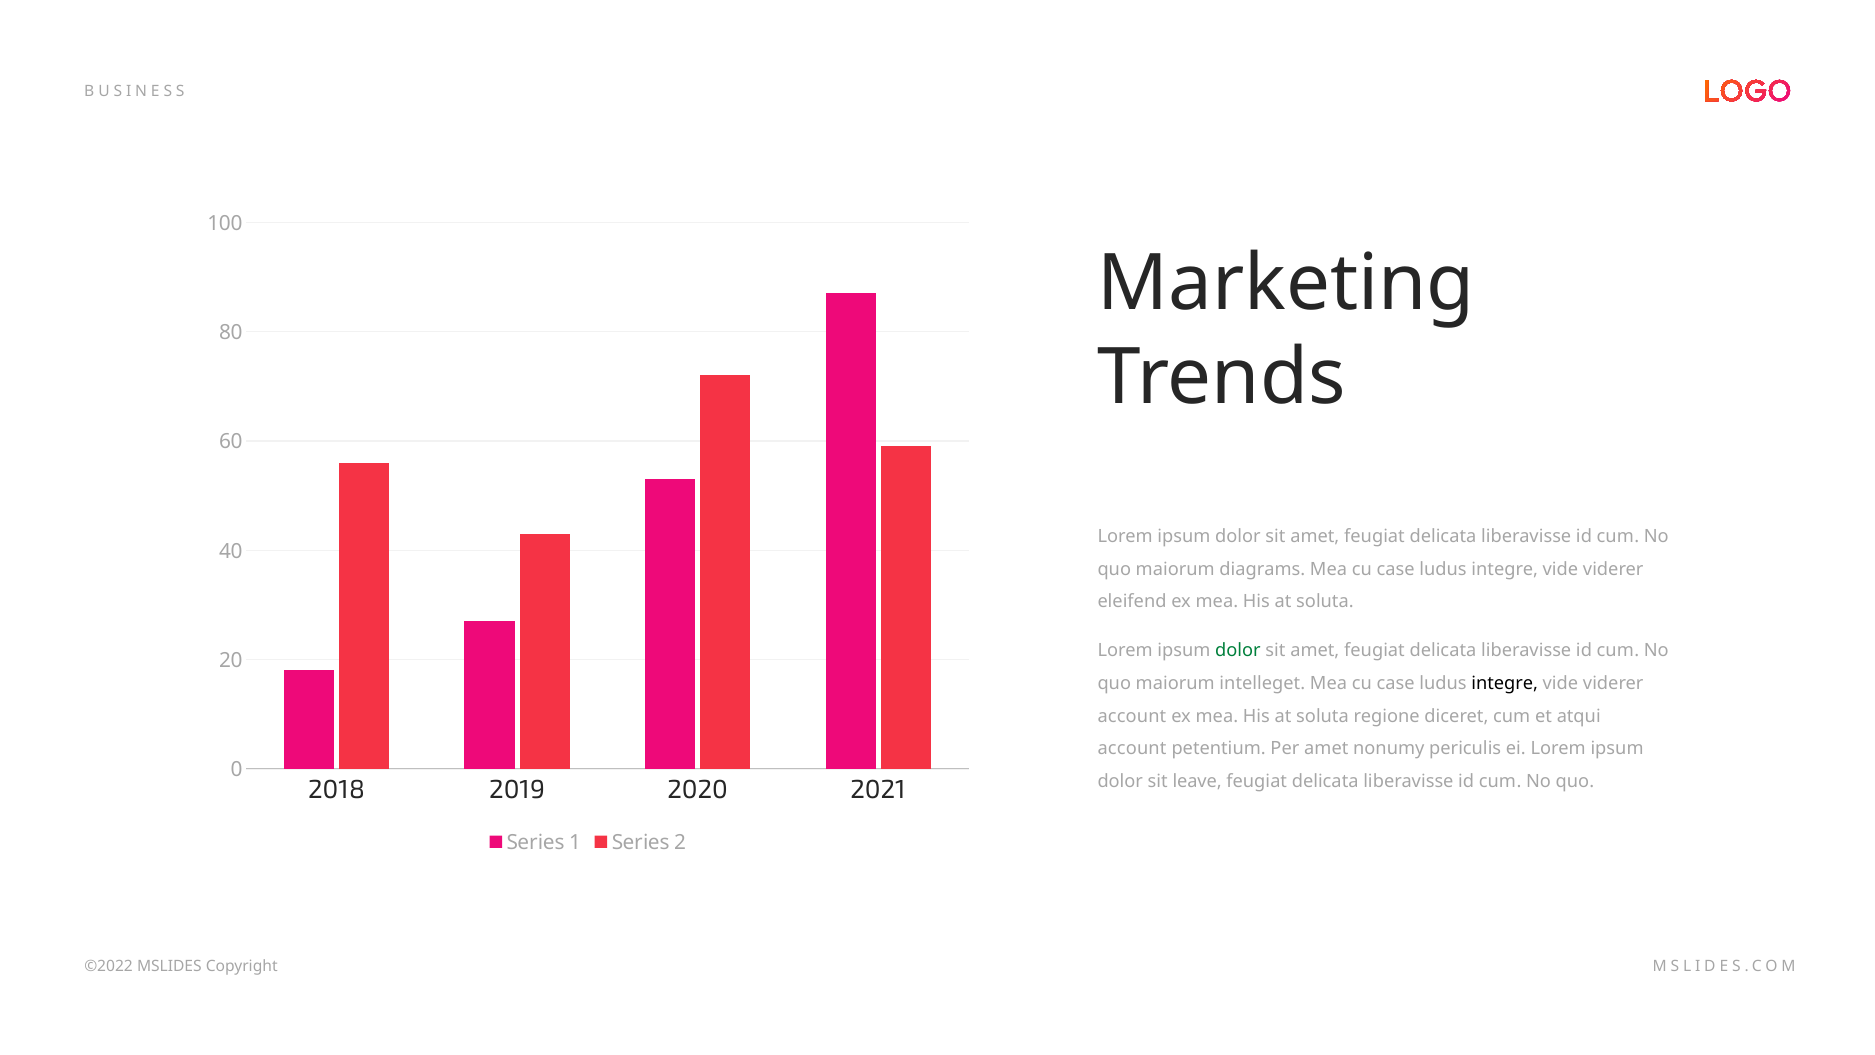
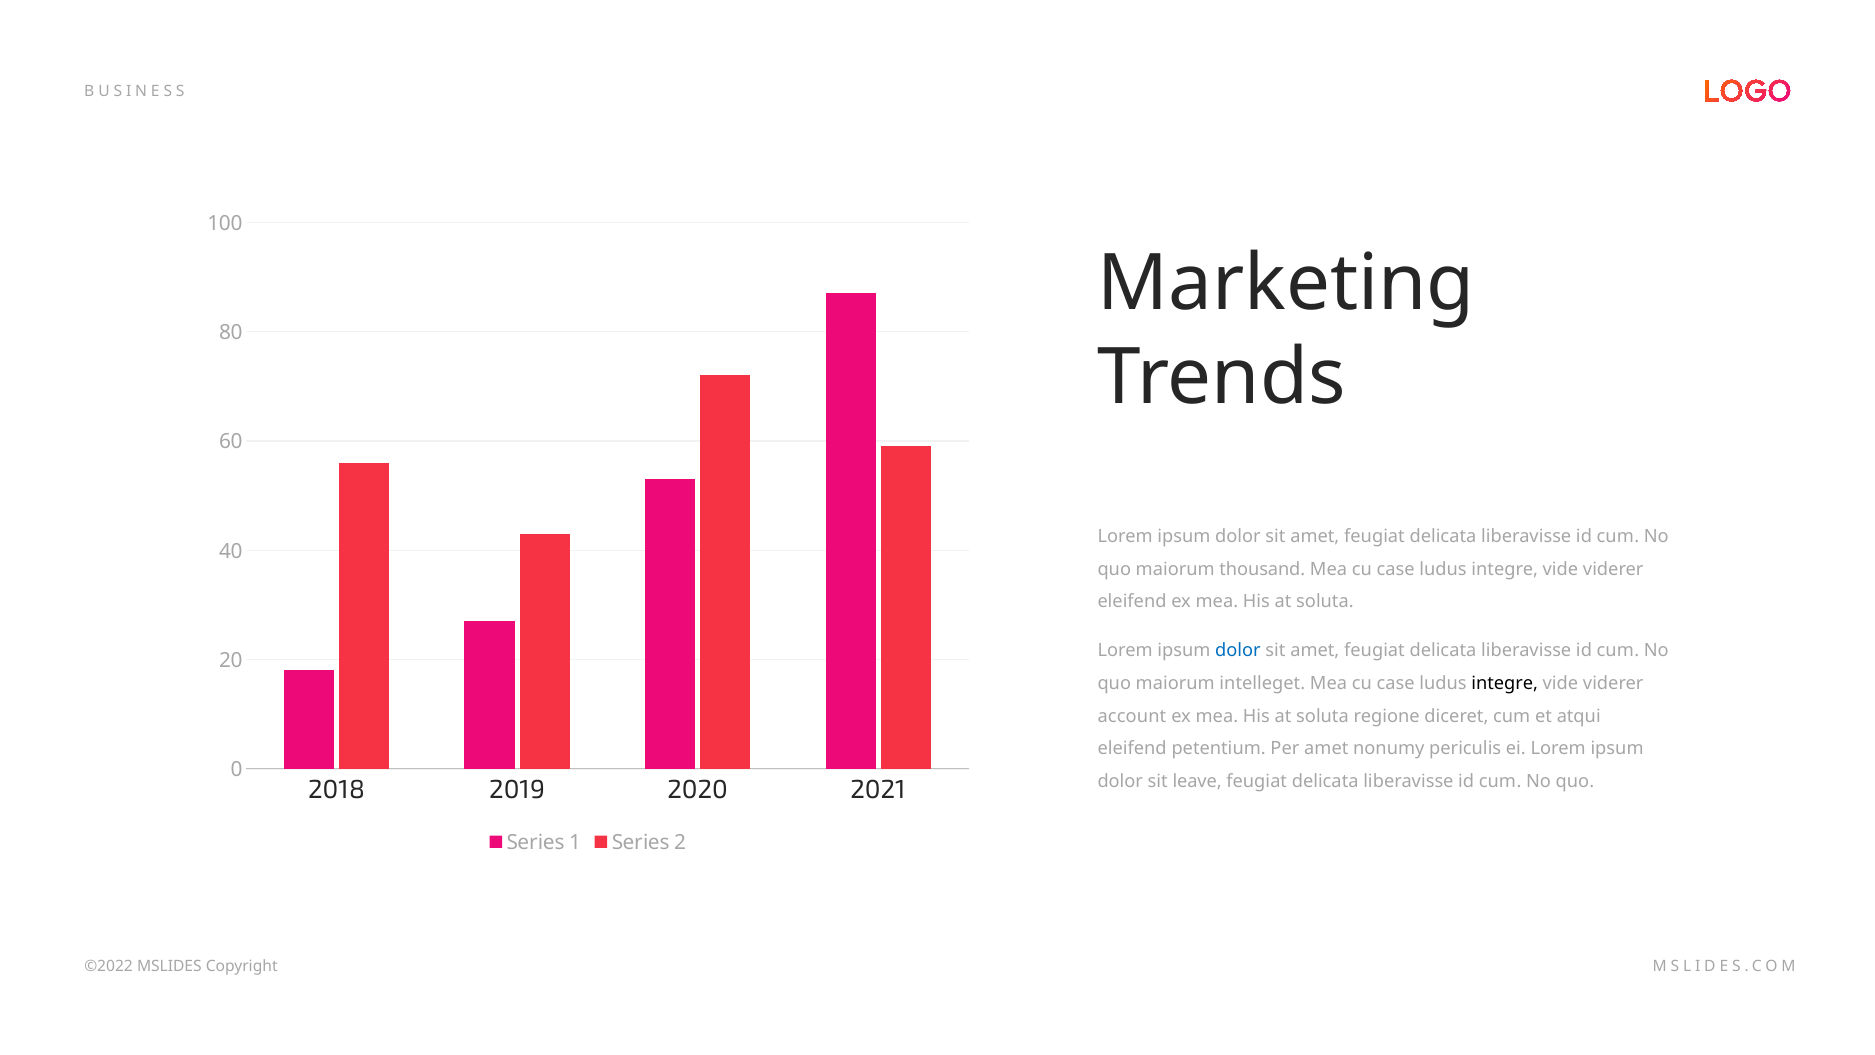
diagrams: diagrams -> thousand
dolor at (1238, 650) colour: green -> blue
account at (1132, 749): account -> eleifend
